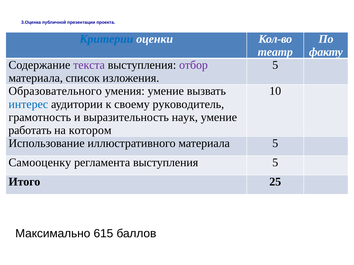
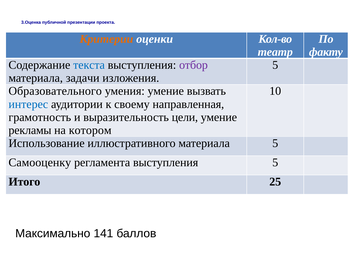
Критерии colour: blue -> orange
текста colour: purple -> blue
список: список -> задачи
руководитель: руководитель -> направленная
наук: наук -> цели
работать: работать -> рекламы
615: 615 -> 141
